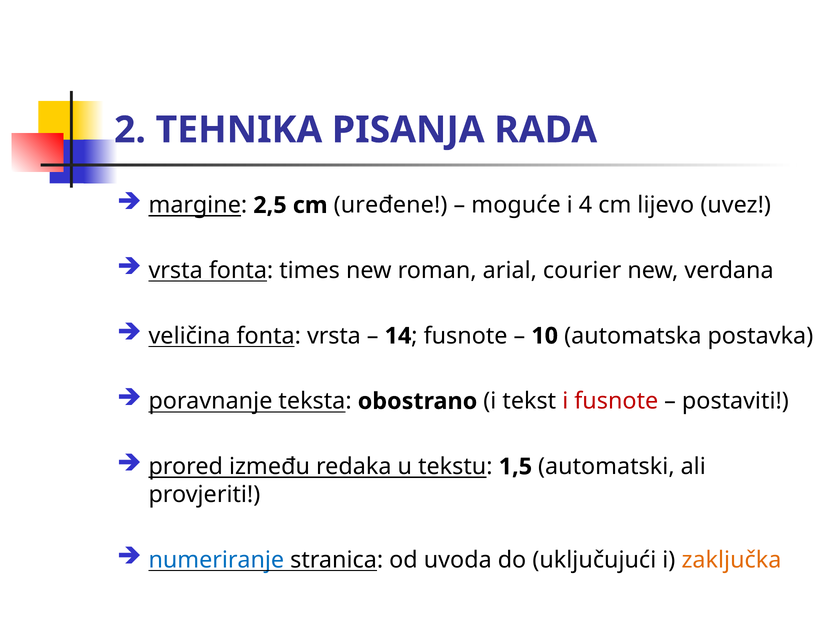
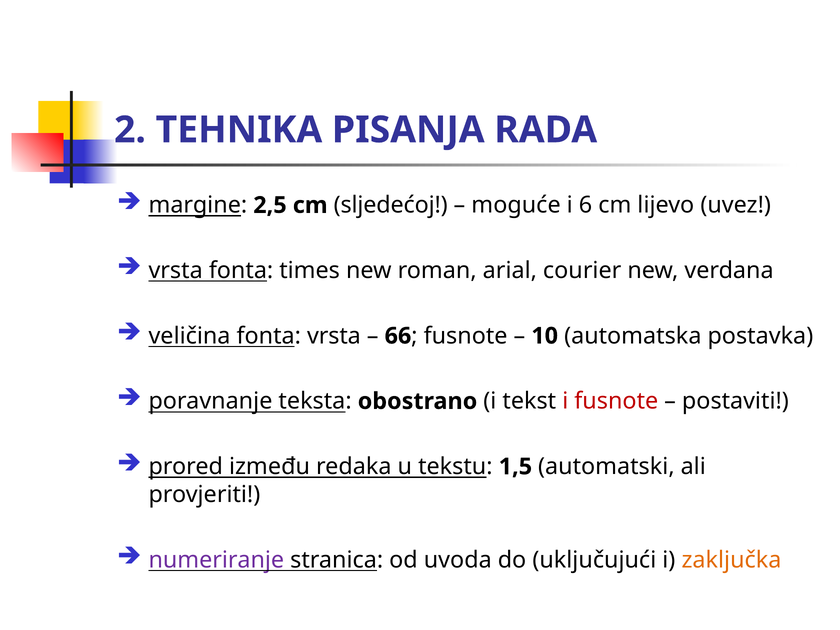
uređene: uređene -> sljedećoj
4: 4 -> 6
14: 14 -> 66
numeriranje colour: blue -> purple
